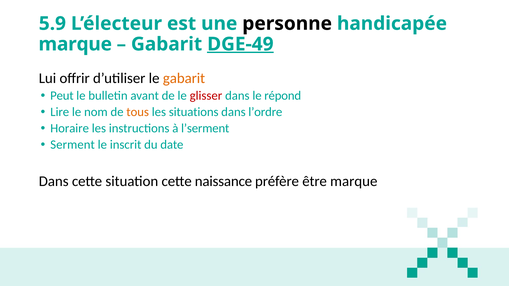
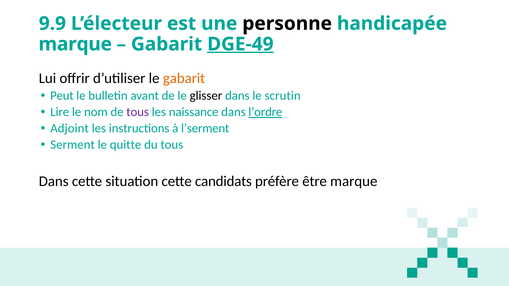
5.9: 5.9 -> 9.9
glisser colour: red -> black
répond: répond -> scrutin
tous at (138, 112) colour: orange -> purple
situations: situations -> naissance
l’ordre underline: none -> present
Horaire: Horaire -> Adjoint
inscrit: inscrit -> quitte
du date: date -> tous
naissance: naissance -> candidats
